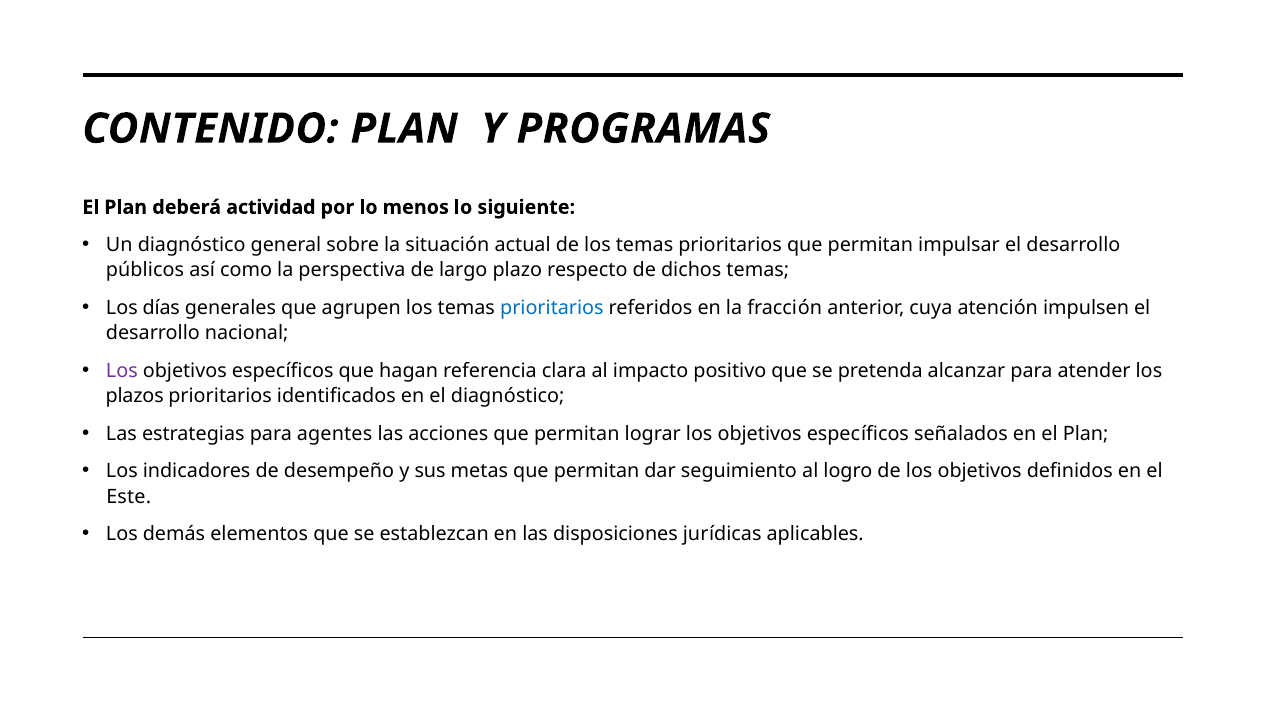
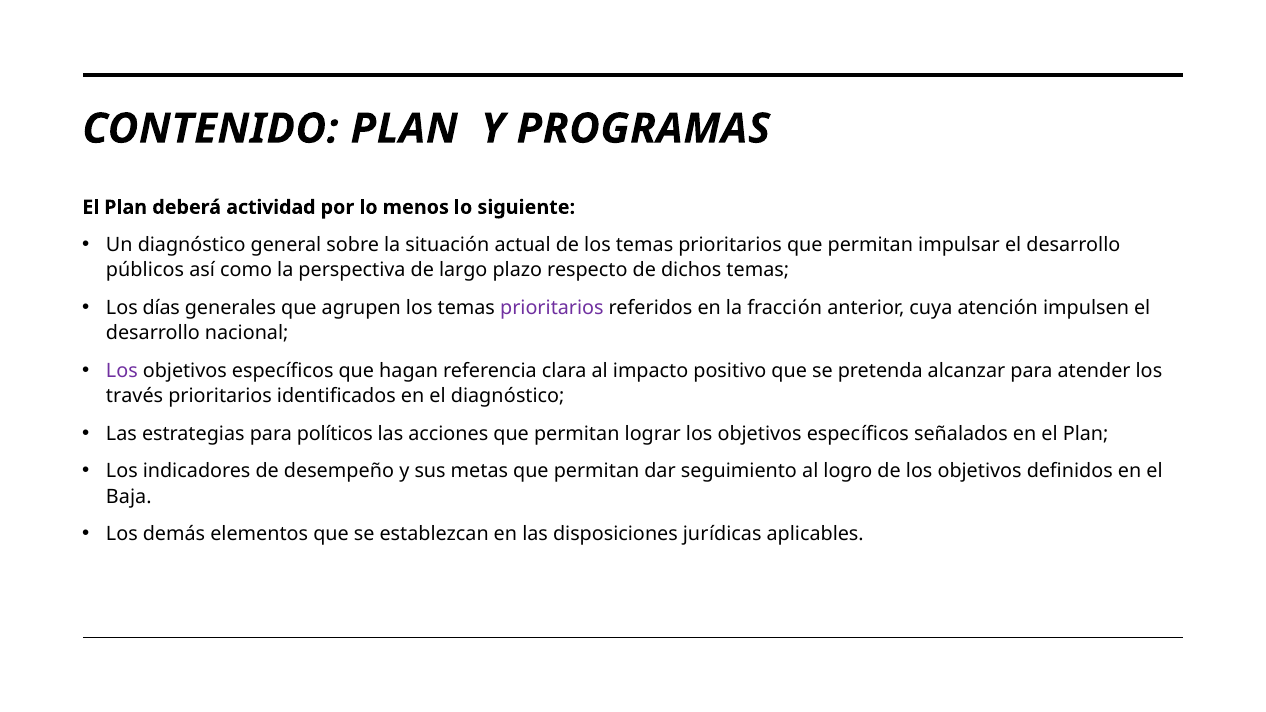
prioritarios at (552, 308) colour: blue -> purple
plazos: plazos -> través
agentes: agentes -> políticos
Este: Este -> Baja
